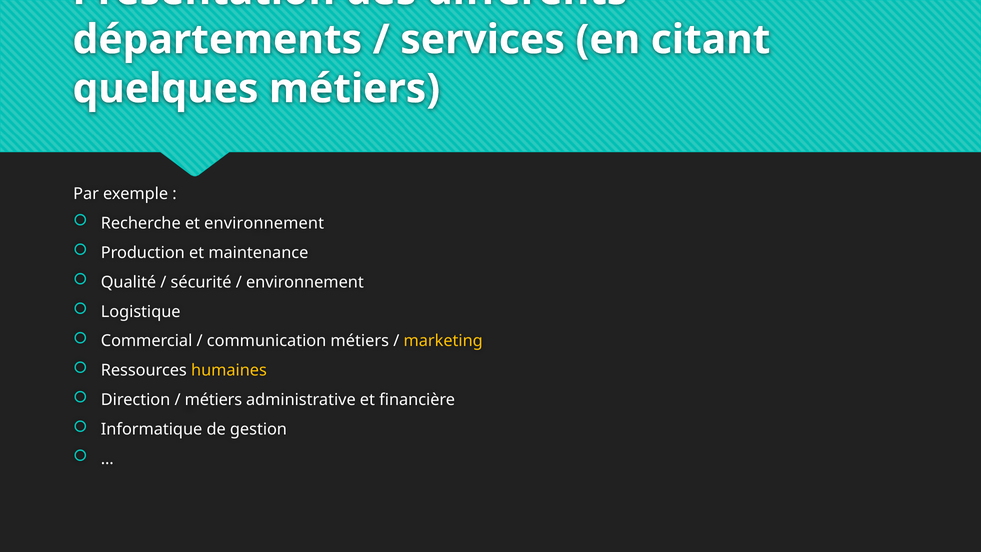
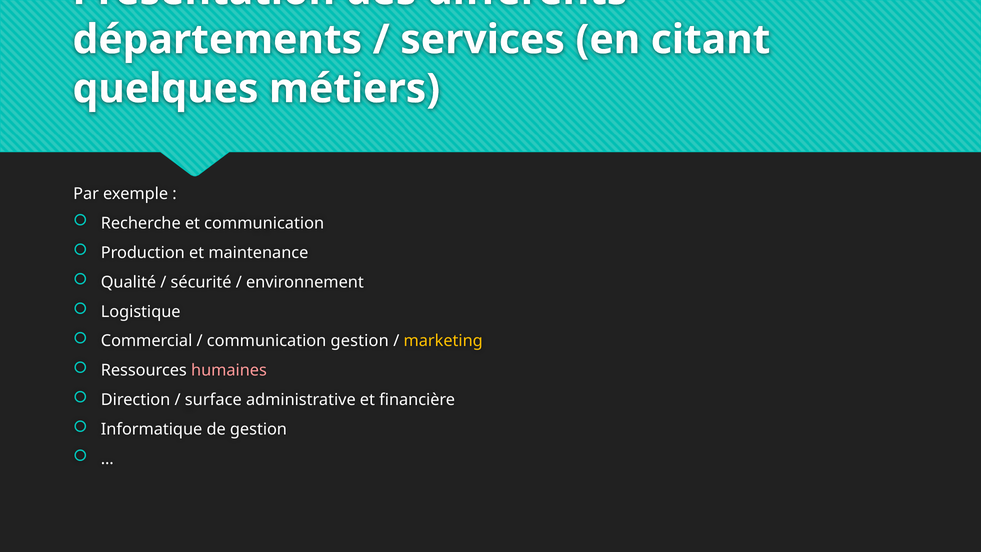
et environnement: environnement -> communication
communication métiers: métiers -> gestion
humaines colour: yellow -> pink
métiers at (213, 400): métiers -> surface
